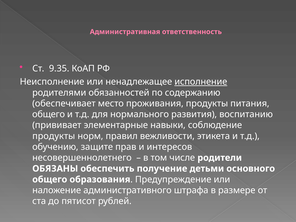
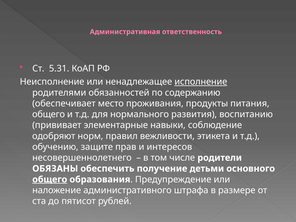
9.35: 9.35 -> 5.31
продукты at (54, 136): продукты -> одобряют
общего at (50, 179) underline: none -> present
